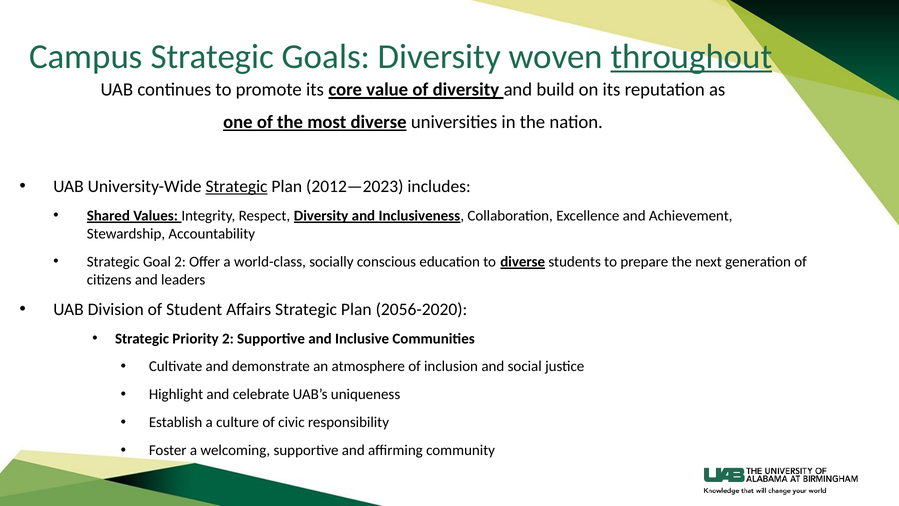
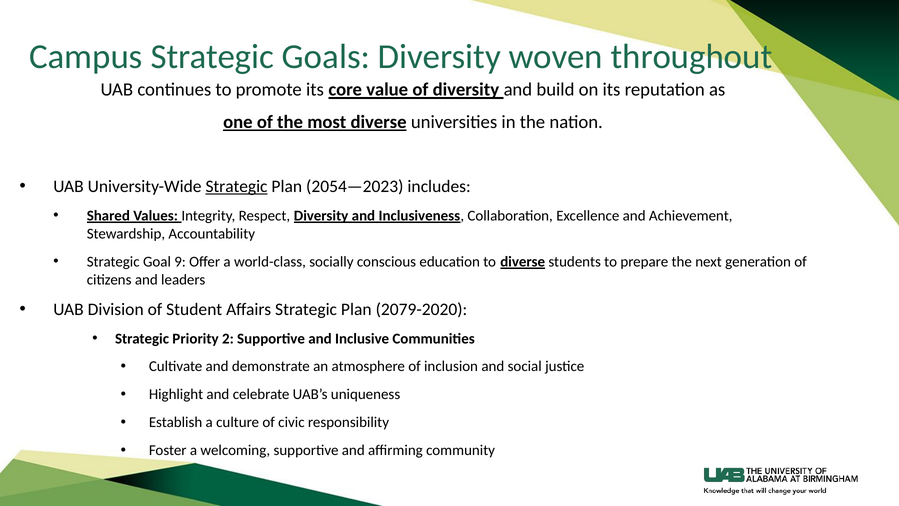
throughout underline: present -> none
2012—2023: 2012—2023 -> 2054—2023
Goal 2: 2 -> 9
2056-2020: 2056-2020 -> 2079-2020
